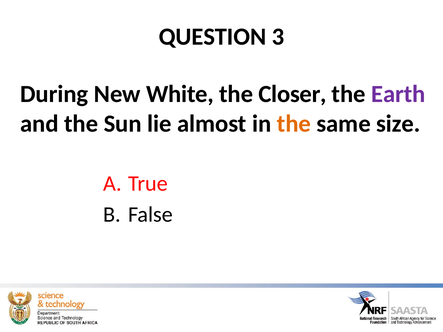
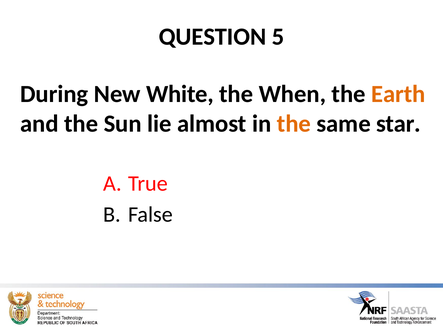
3: 3 -> 5
Closer: Closer -> When
Earth colour: purple -> orange
size: size -> star
